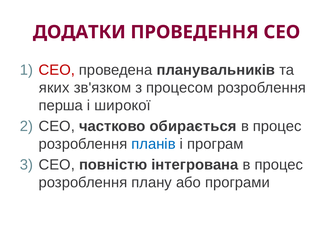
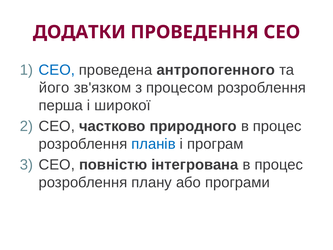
СЕО at (57, 70) colour: red -> blue
планувальників: планувальників -> антропогенного
яких: яких -> його
обирається: обирається -> природного
